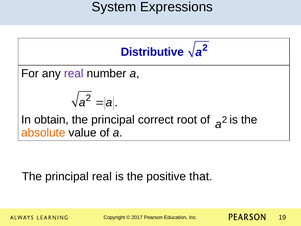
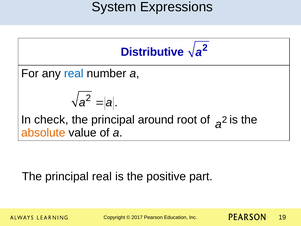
real at (74, 73) colour: purple -> blue
obtain: obtain -> check
correct: correct -> around
that: that -> part
